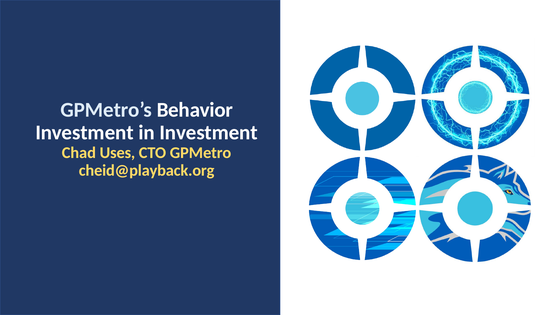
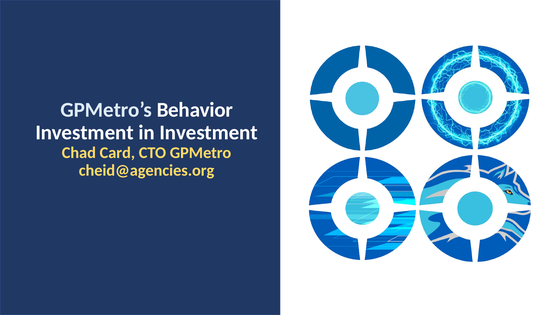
Uses: Uses -> Card
cheid@playback.org: cheid@playback.org -> cheid@agencies.org
